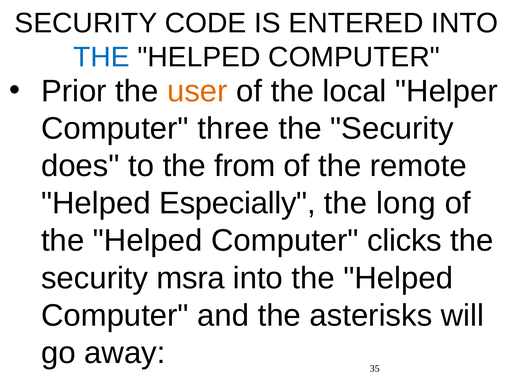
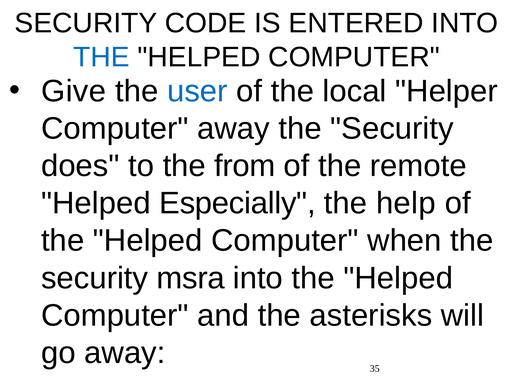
Prior: Prior -> Give
user colour: orange -> blue
Computer three: three -> away
long: long -> help
clicks: clicks -> when
